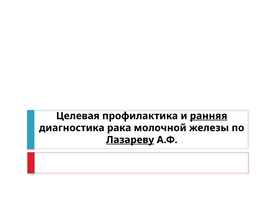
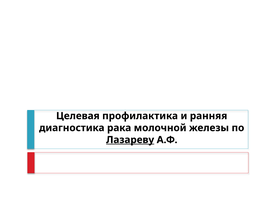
ранняя underline: present -> none
